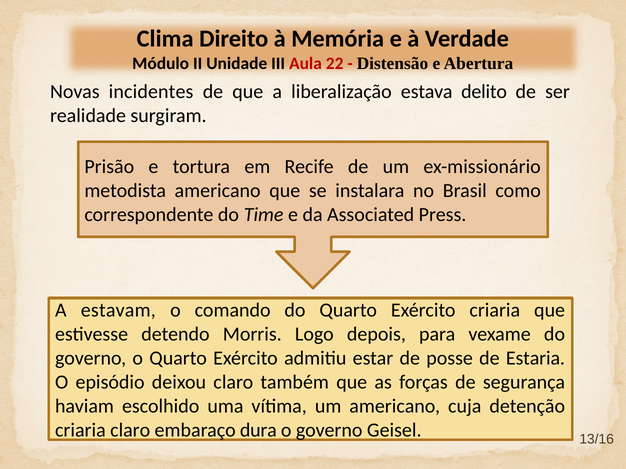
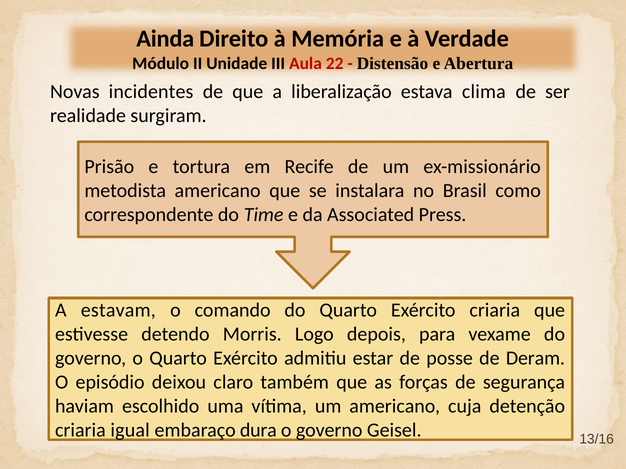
Clima: Clima -> Ainda
delito: delito -> clima
Estaria: Estaria -> Deram
criaria claro: claro -> igual
